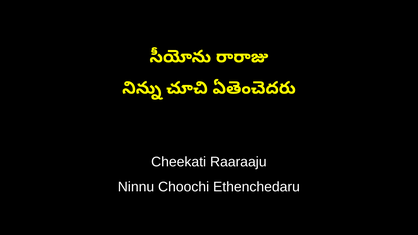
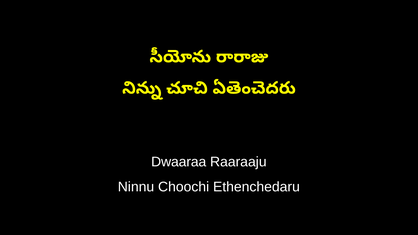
Cheekati: Cheekati -> Dwaaraa
